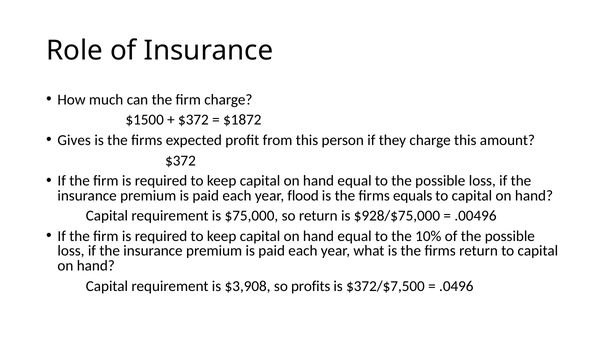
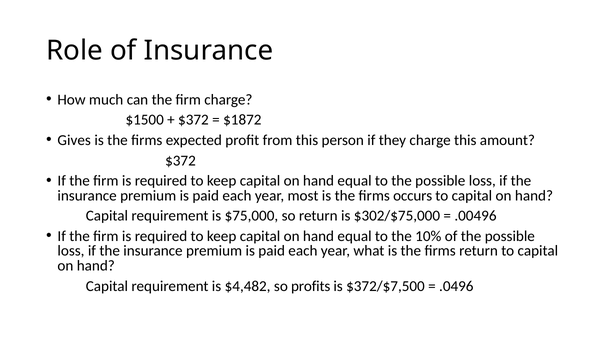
flood: flood -> most
equals: equals -> occurs
$928/$75,000: $928/$75,000 -> $302/$75,000
$3,908: $3,908 -> $4,482
